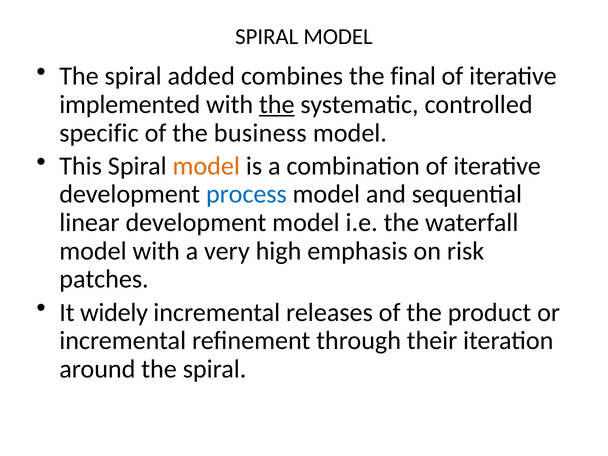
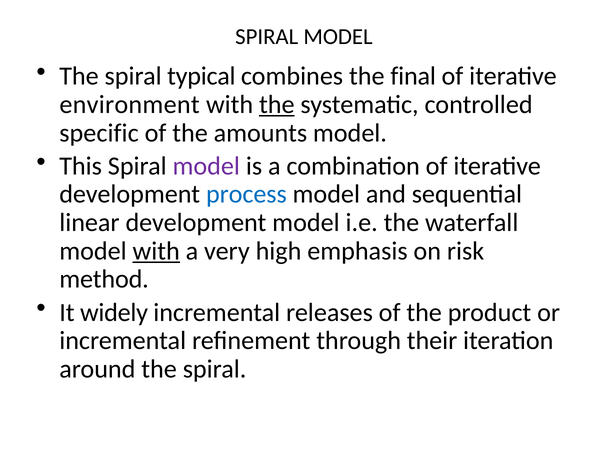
added: added -> typical
implemented: implemented -> environment
business: business -> amounts
model at (206, 166) colour: orange -> purple
with at (156, 251) underline: none -> present
patches: patches -> method
